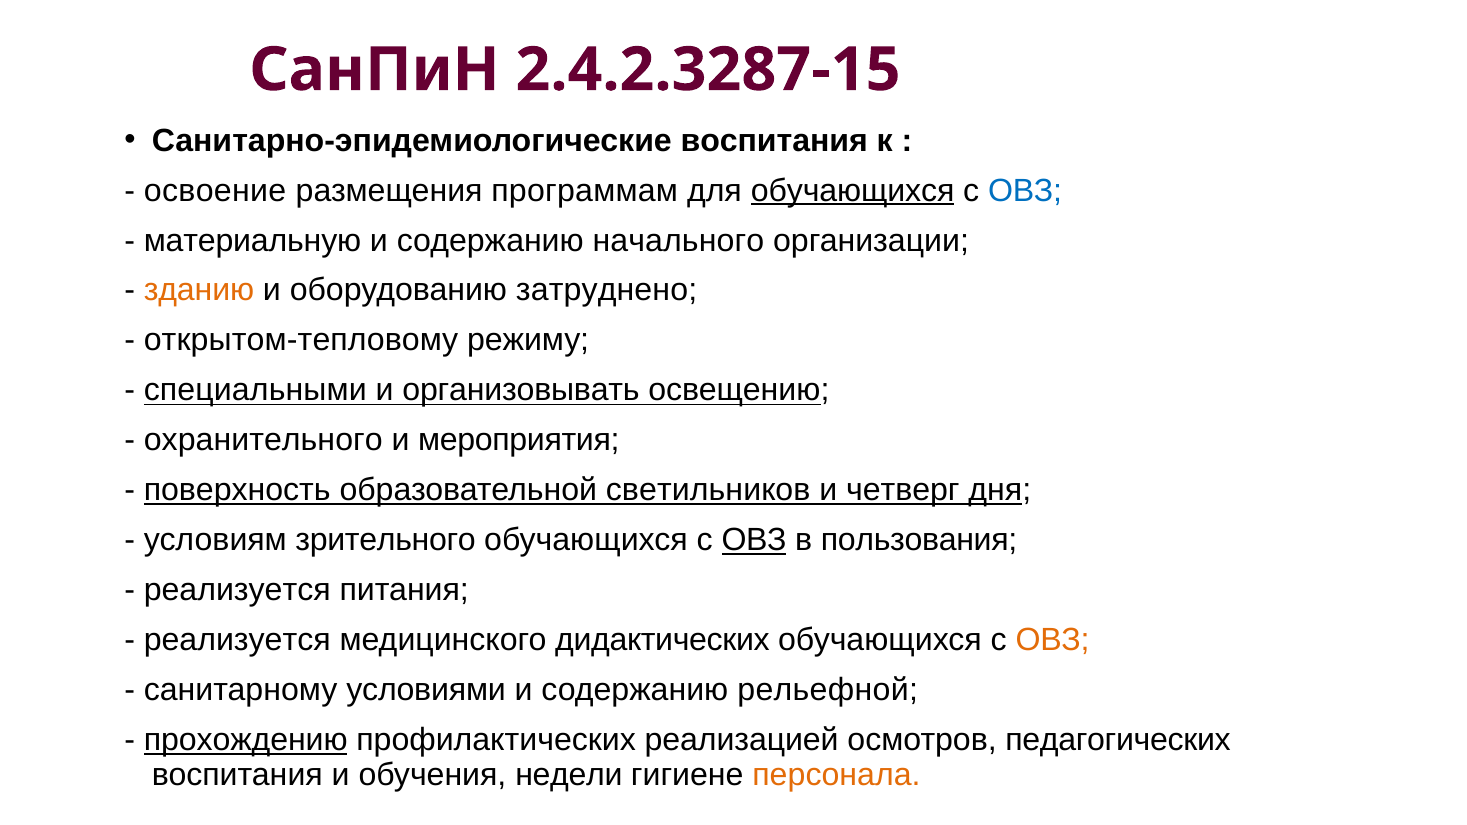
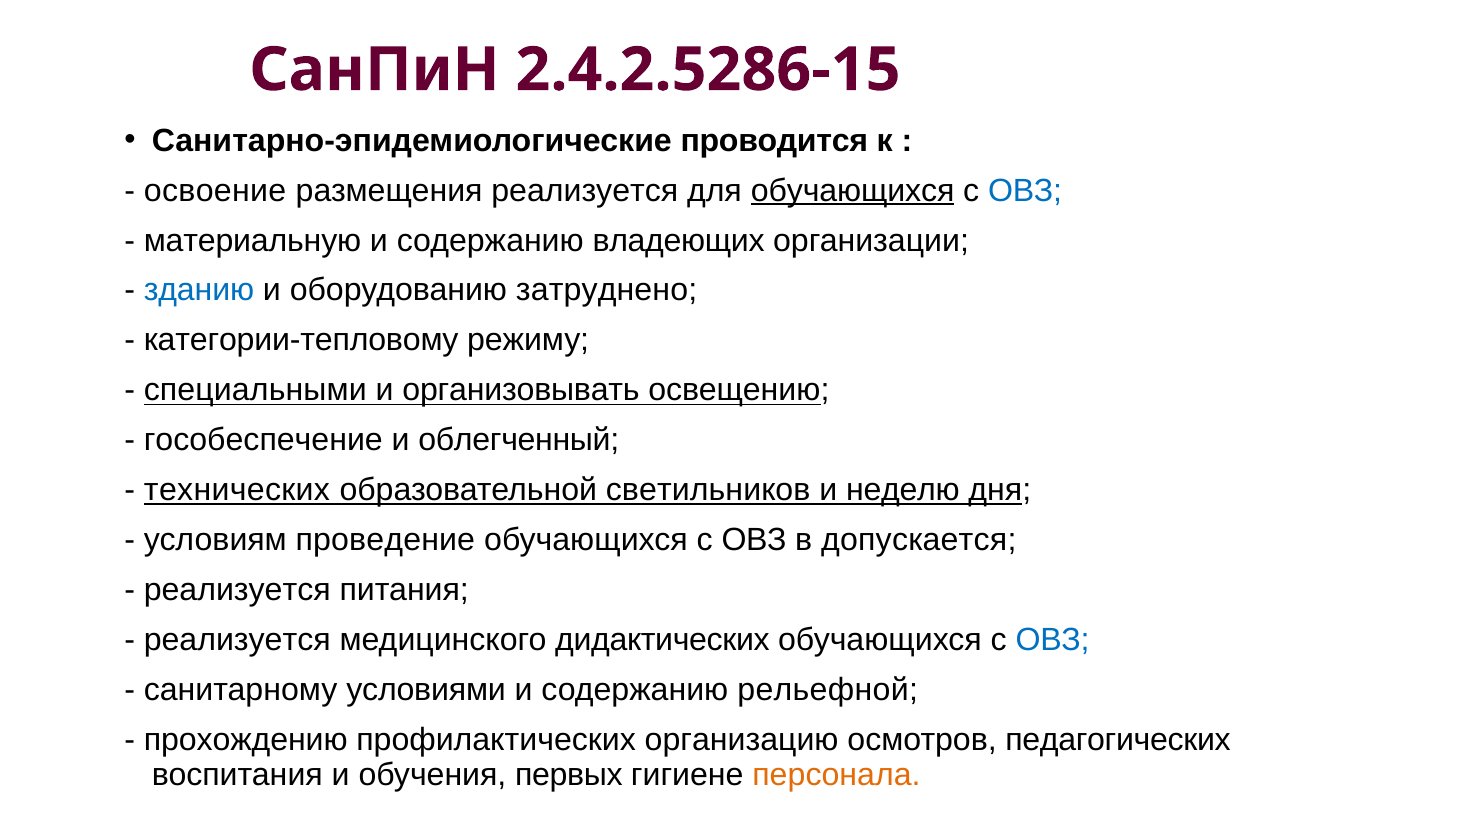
2.4.2.3287-15: 2.4.2.3287-15 -> 2.4.2.5286-15
Санитарно-эпидемиологические воспитания: воспитания -> проводится
размещения программам: программам -> реализуется
начального: начального -> владеющих
зданию colour: orange -> blue
открытом-тепловому: открытом-тепловому -> категории-тепловому
охранительного: охранительного -> гособеспечение
мероприятия: мероприятия -> облегченный
поверхность: поверхность -> технических
четверг: четверг -> неделю
зрительного: зрительного -> проведение
ОВЗ at (754, 540) underline: present -> none
пользования: пользования -> допускается
ОВЗ at (1052, 640) colour: orange -> blue
прохождению underline: present -> none
реализацией: реализацией -> организацию
недели: недели -> первых
